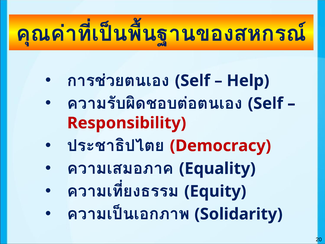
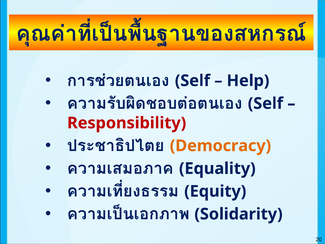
Democracy colour: red -> orange
